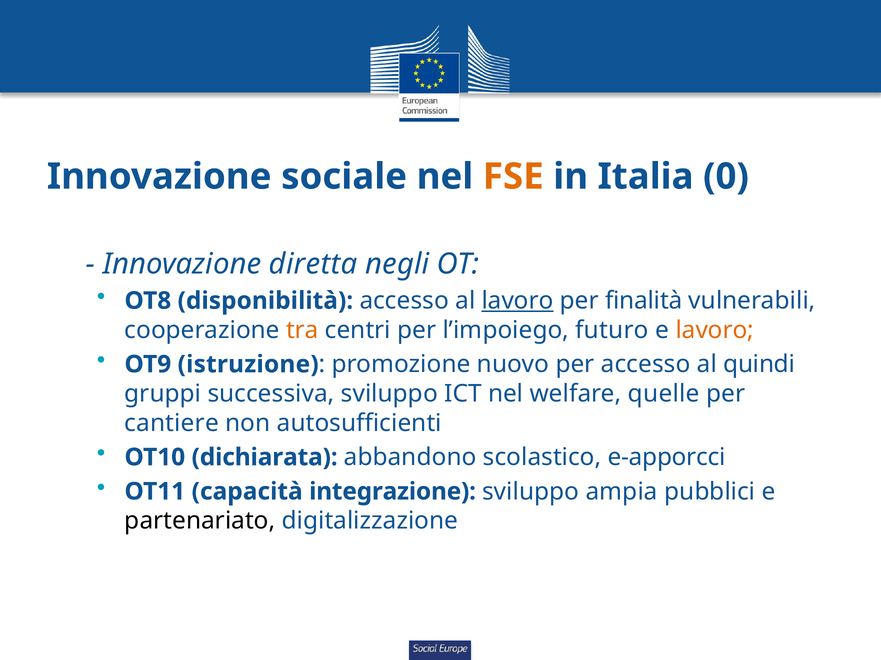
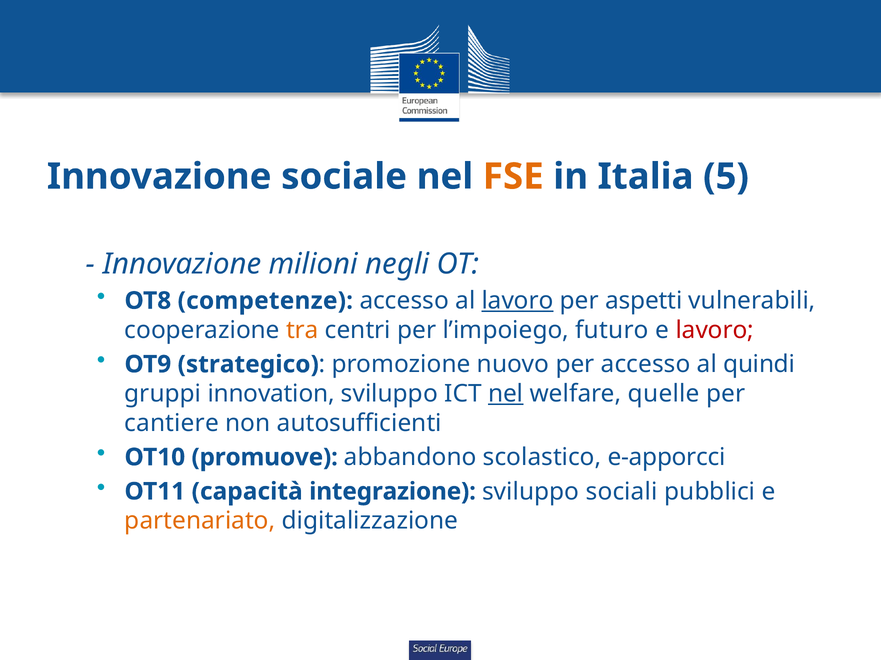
0: 0 -> 5
diretta: diretta -> milioni
disponibilità: disponibilità -> competenze
finalità: finalità -> aspetti
lavoro at (715, 330) colour: orange -> red
istruzione: istruzione -> strategico
successiva: successiva -> innovation
nel at (506, 394) underline: none -> present
dichiarata: dichiarata -> promuove
ampia: ampia -> sociali
partenariato colour: black -> orange
